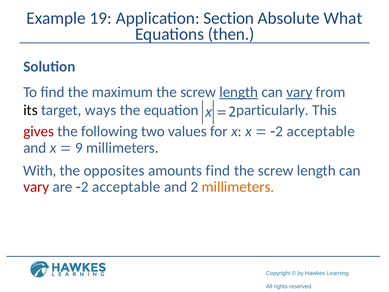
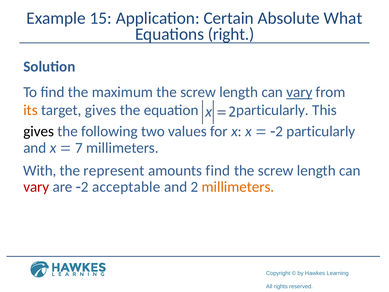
19: 19 -> 15
Section: Section -> Certain
then: then -> right
length at (239, 92) underline: present -> none
its colour: black -> orange
target ways: ways -> gives
gives at (39, 131) colour: red -> black
acceptable at (321, 131): acceptable -> particularly
9: 9 -> 7
opposites: opposites -> represent
